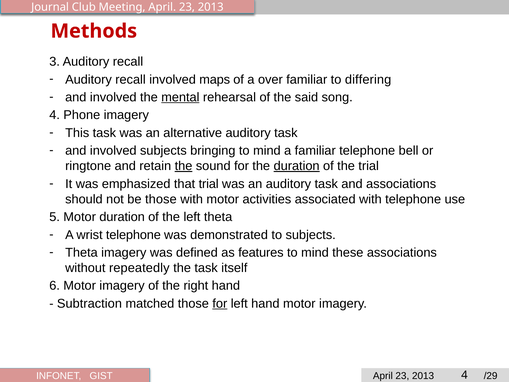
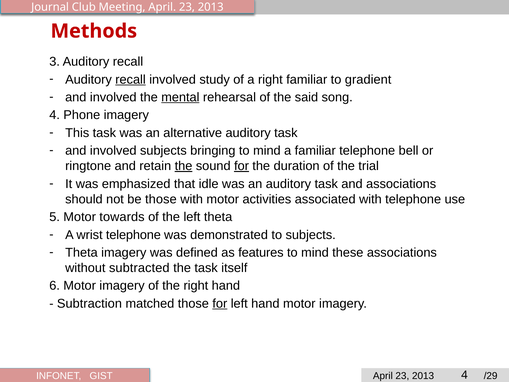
recall at (131, 79) underline: none -> present
maps: maps -> study
a over: over -> right
differing: differing -> gradient
for at (242, 166) underline: none -> present
duration at (297, 166) underline: present -> none
that trial: trial -> idle
Motor duration: duration -> towards
repeatedly: repeatedly -> subtracted
